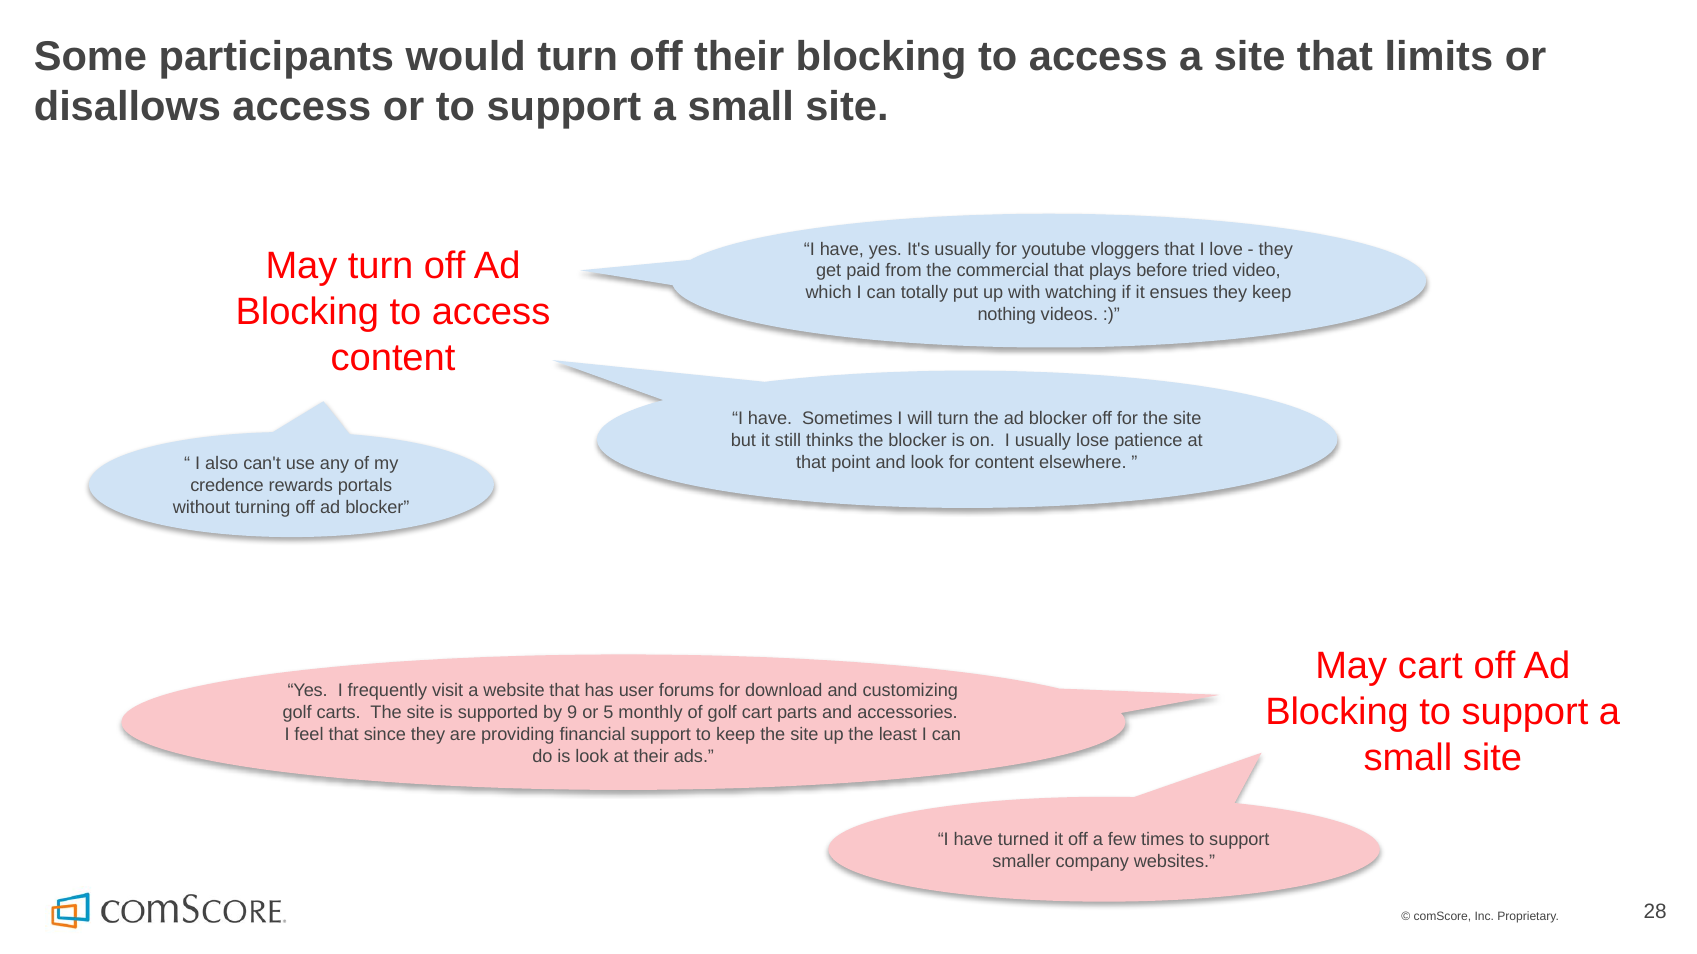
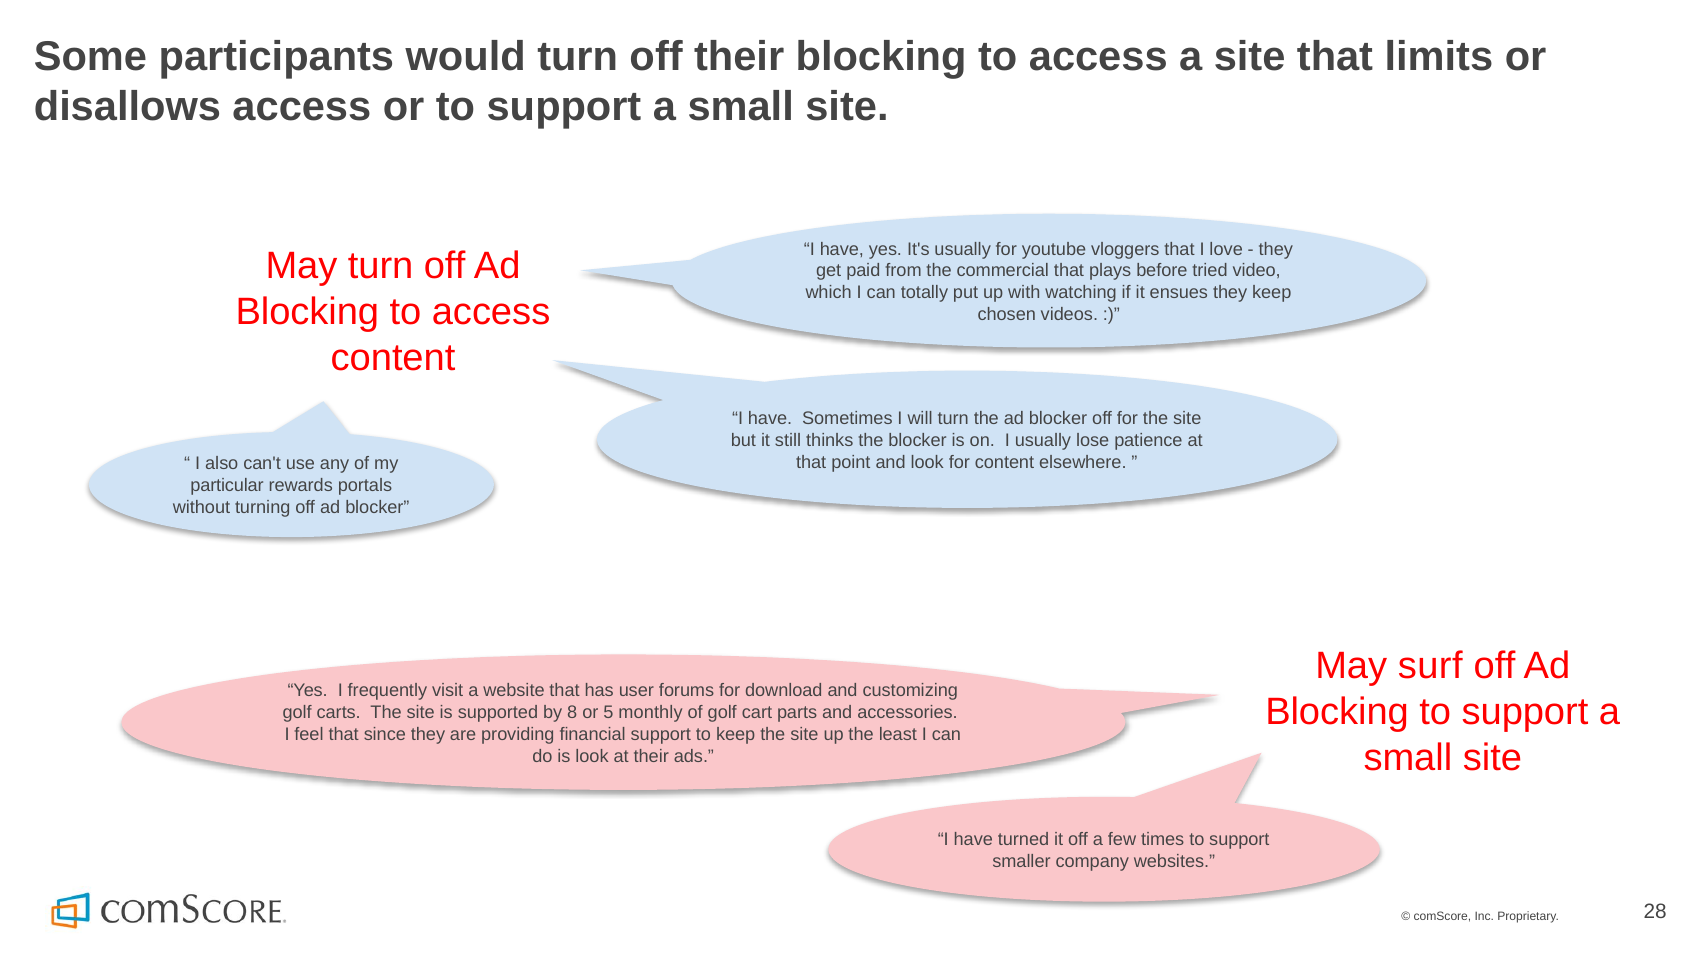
nothing: nothing -> chosen
credence: credence -> particular
May cart: cart -> surf
9: 9 -> 8
